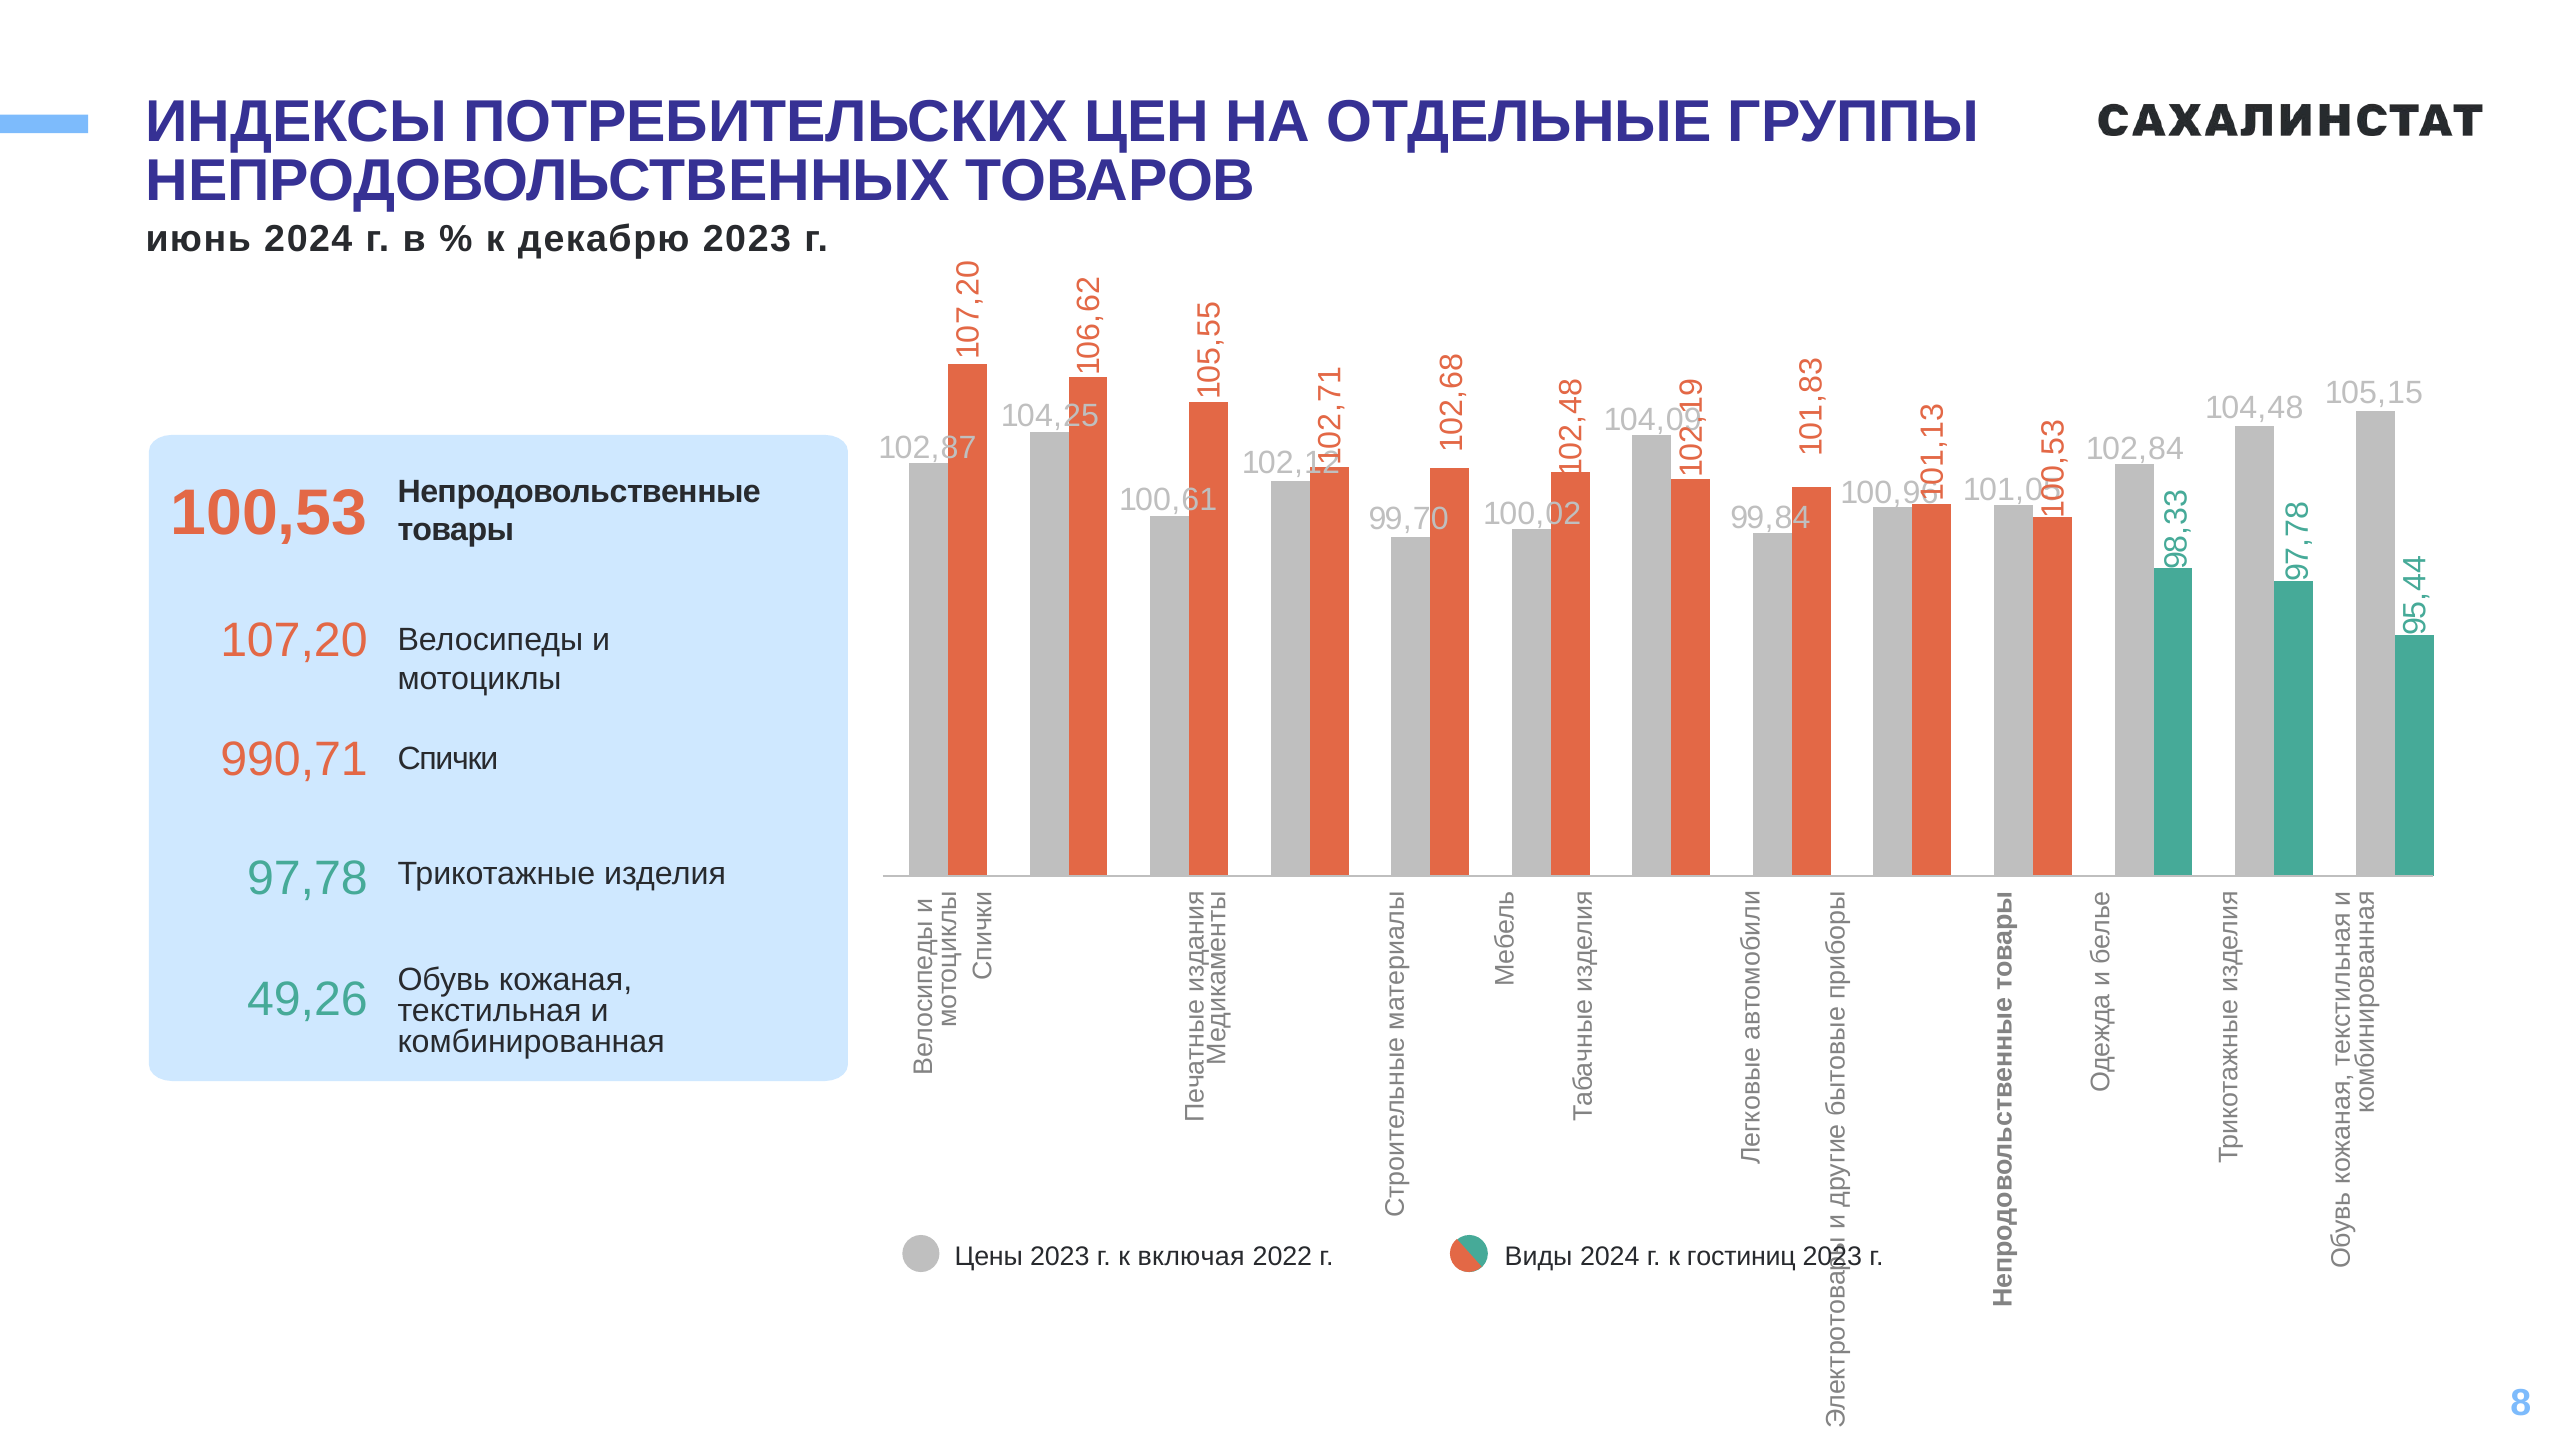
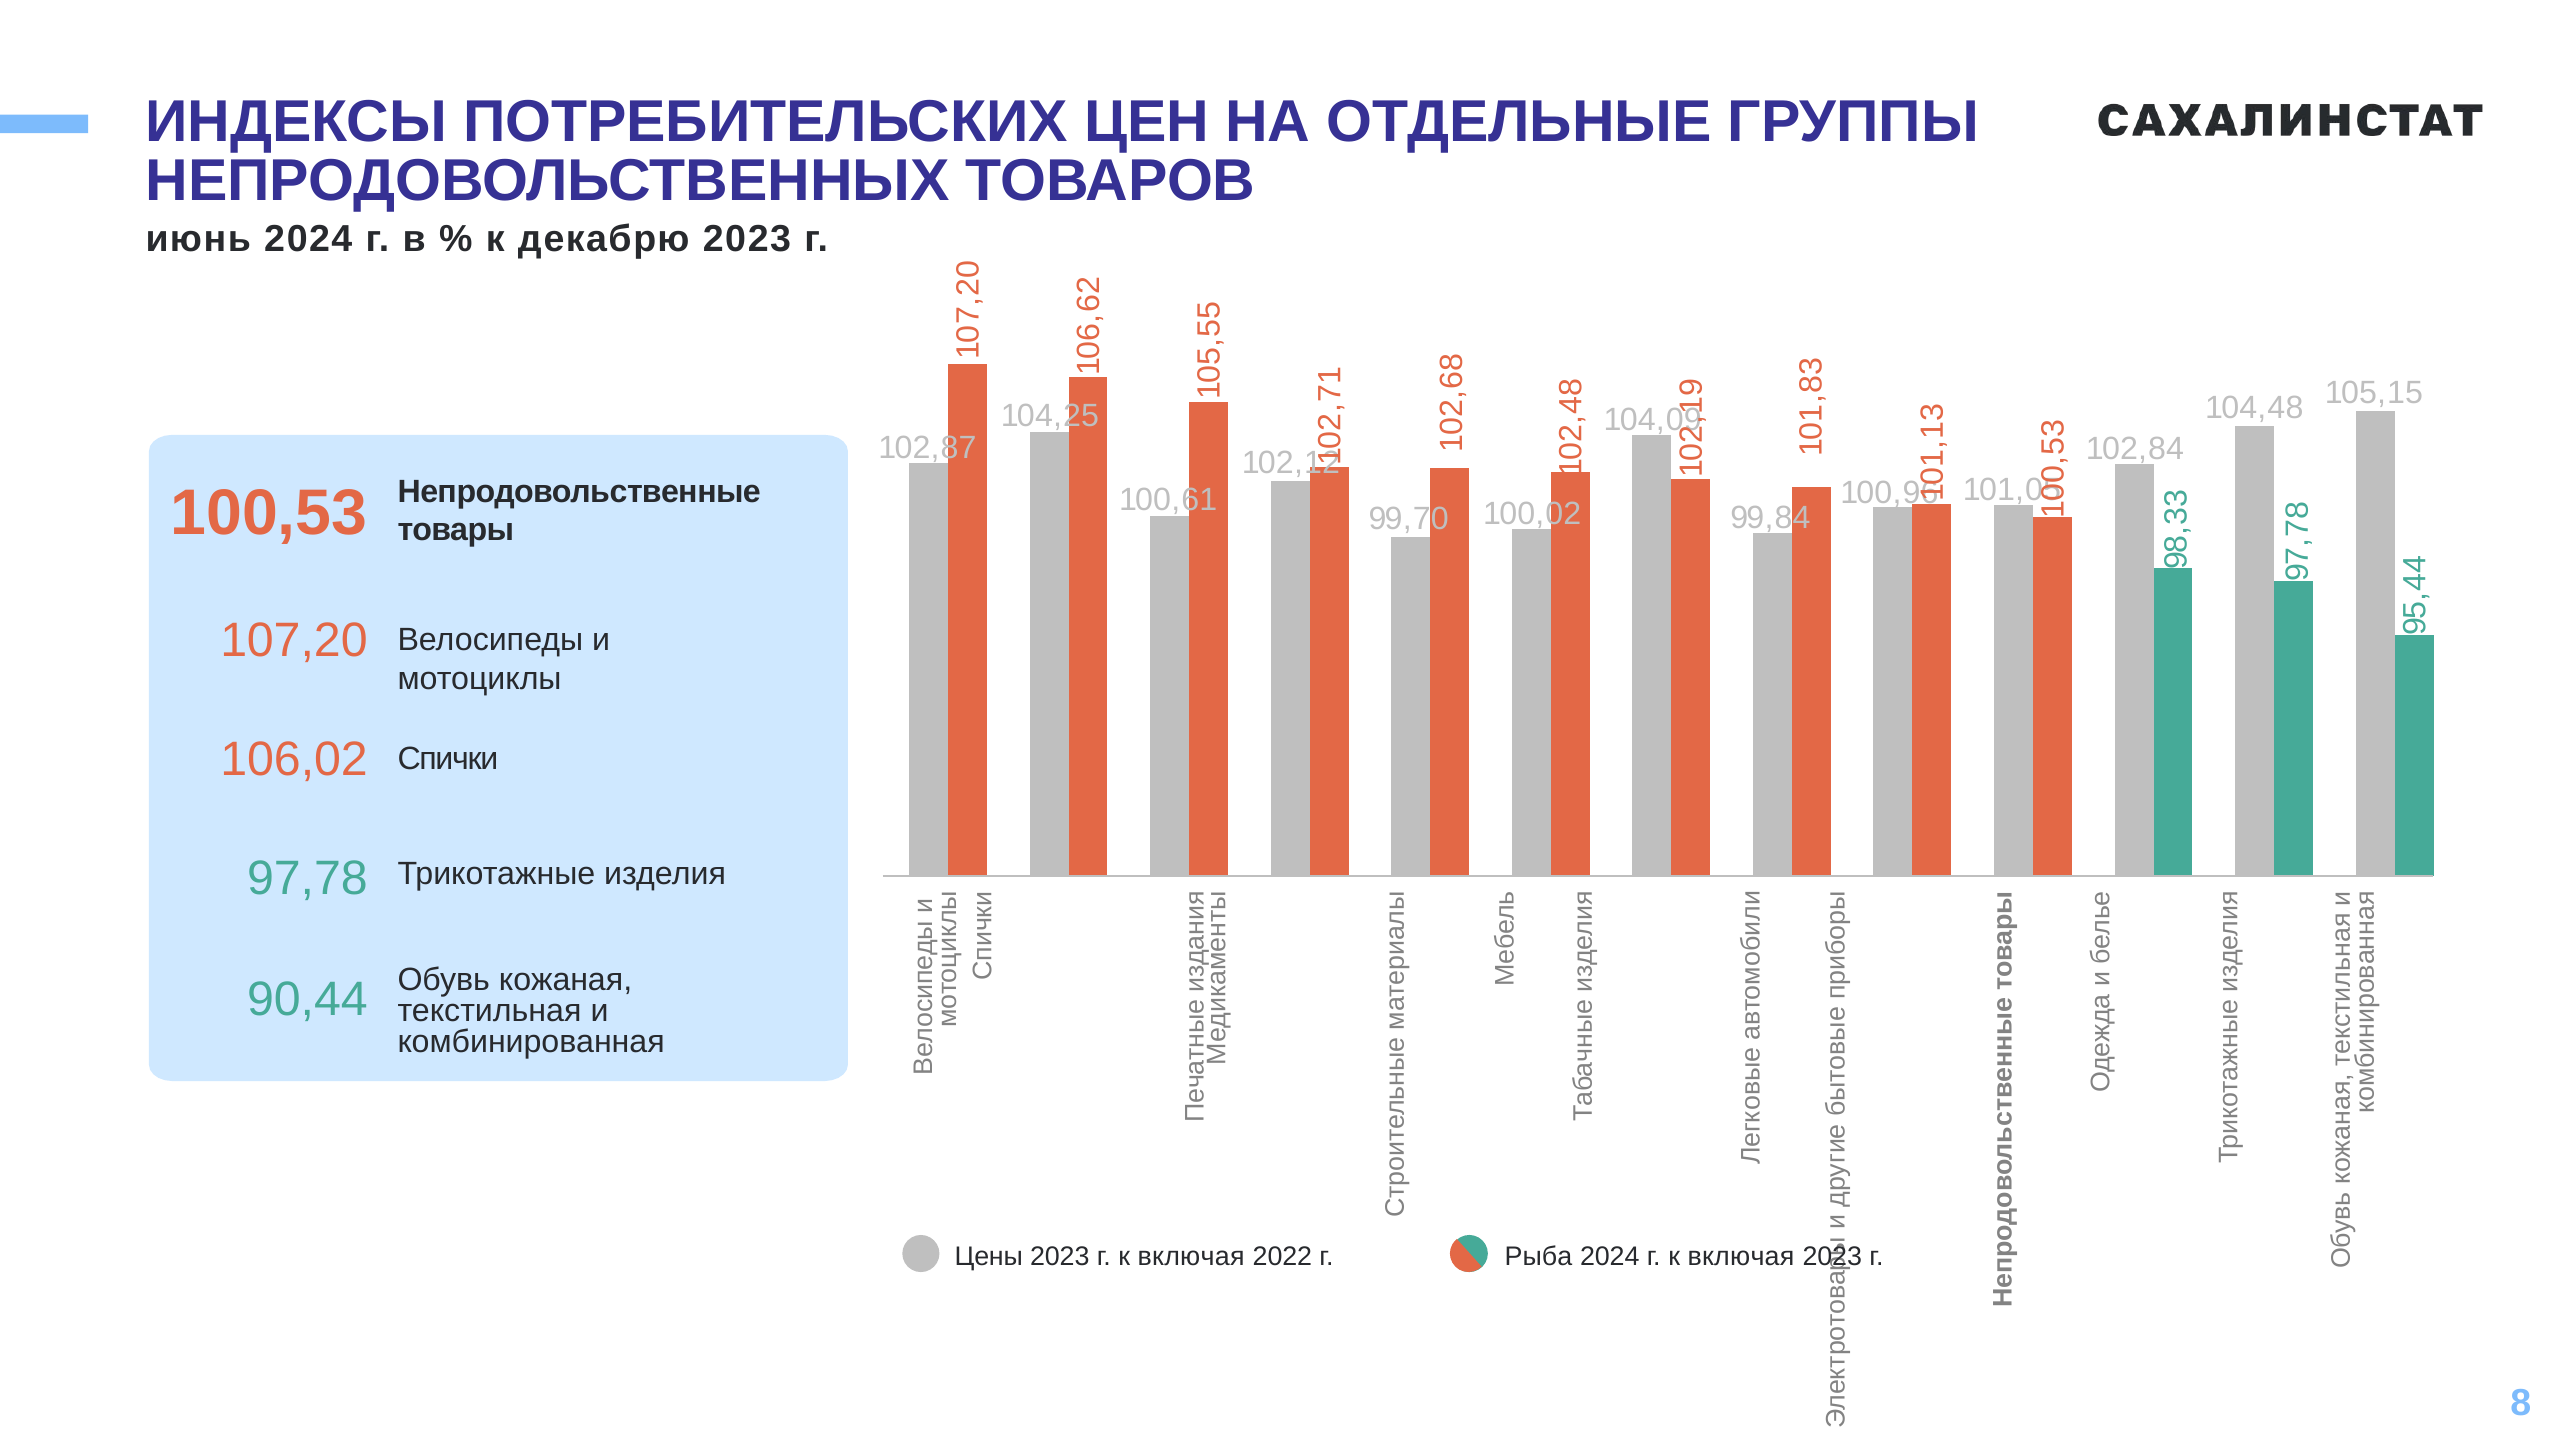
990,71: 990,71 -> 106,02
49,26: 49,26 -> 90,44
Виды: Виды -> Рыба
2024 г к гостиниц: гостиниц -> включая
